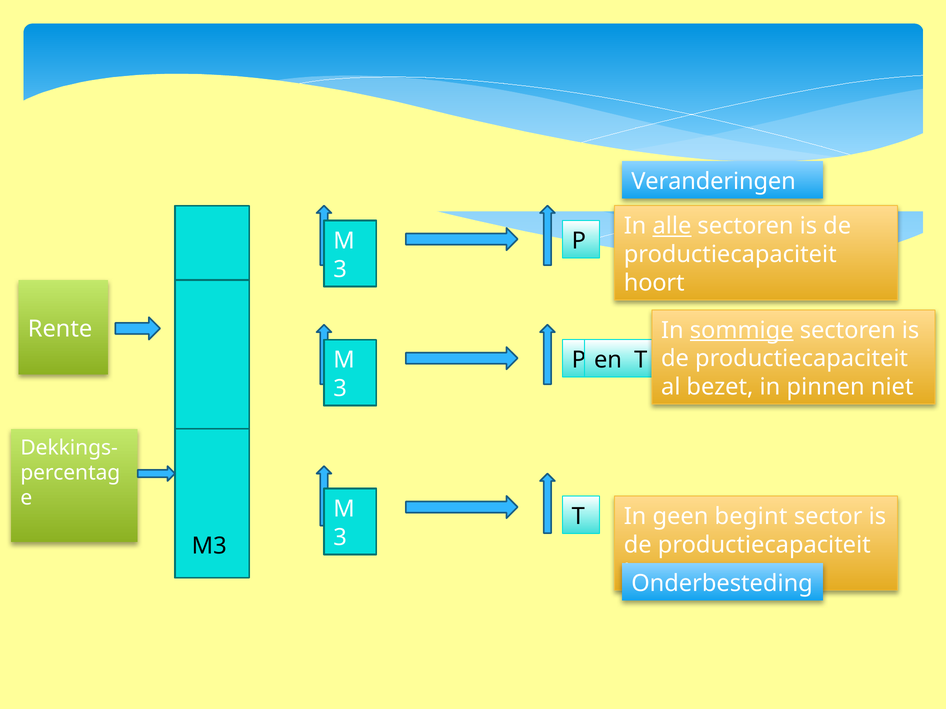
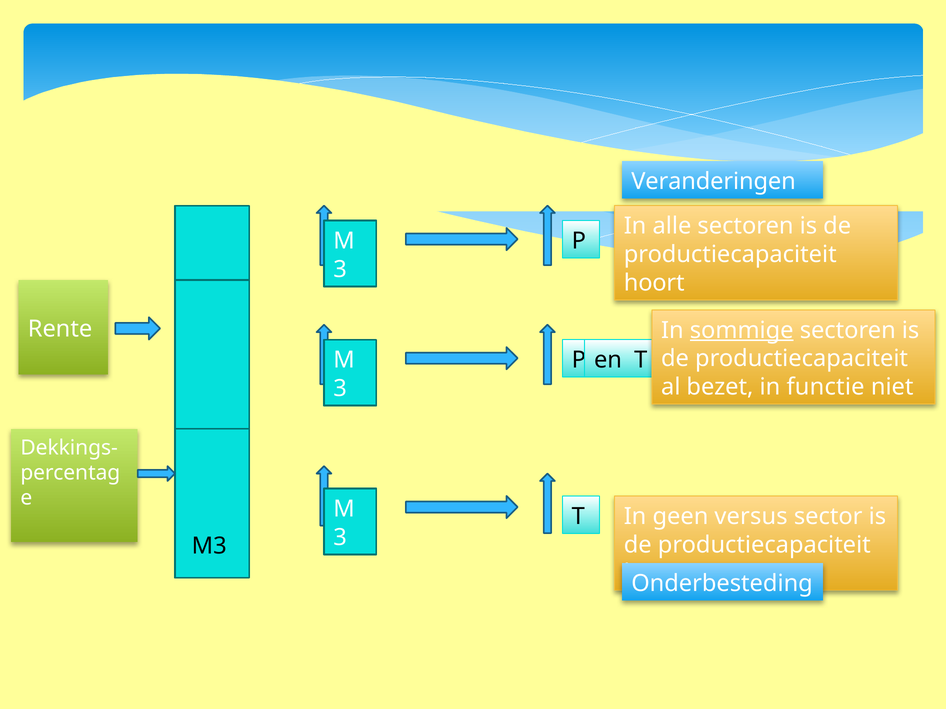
alle underline: present -> none
pinnen: pinnen -> functie
begint: begint -> versus
